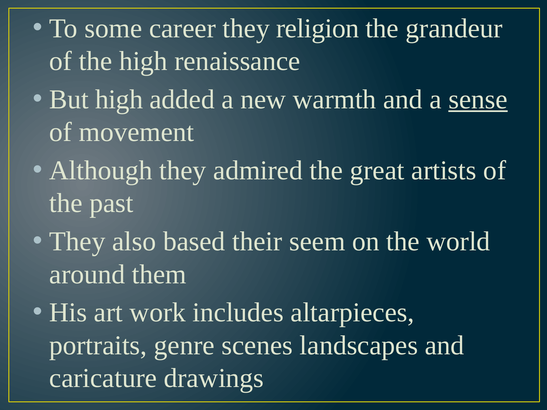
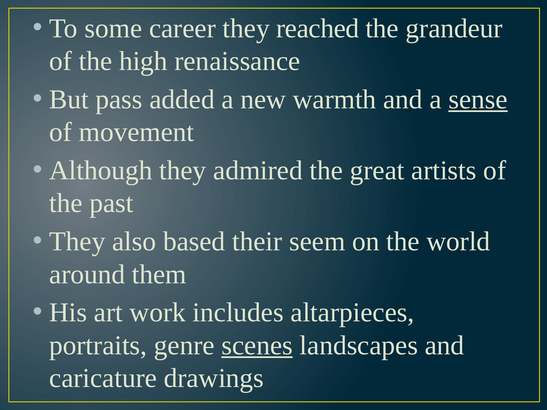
religion: religion -> reached
But high: high -> pass
scenes underline: none -> present
